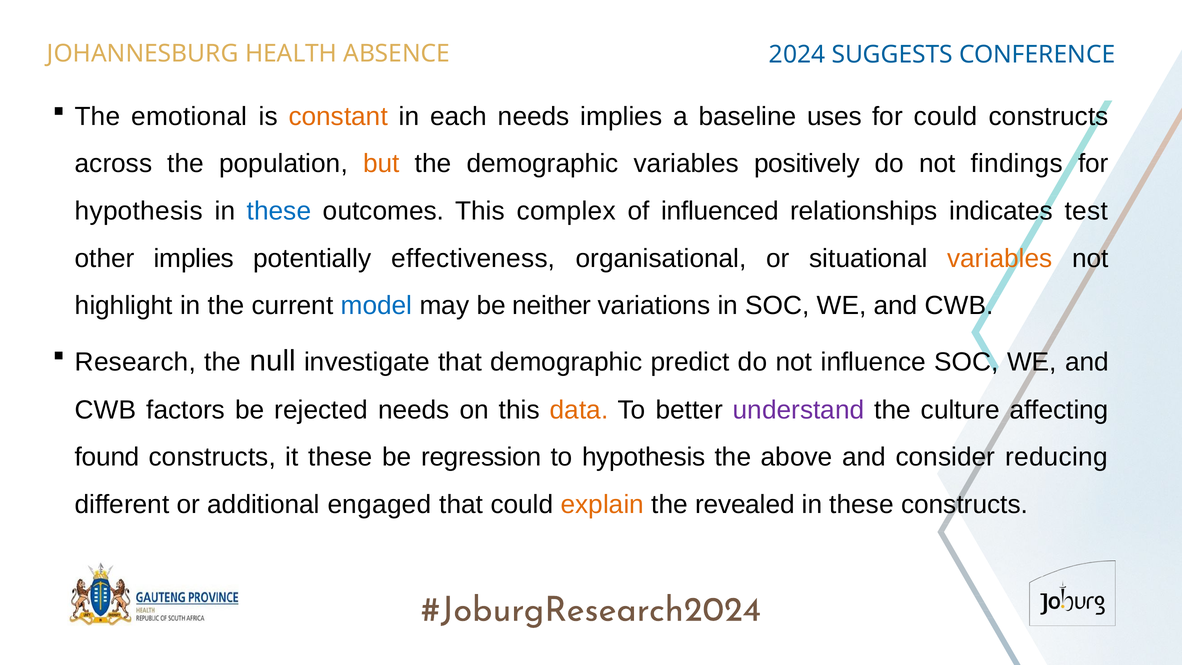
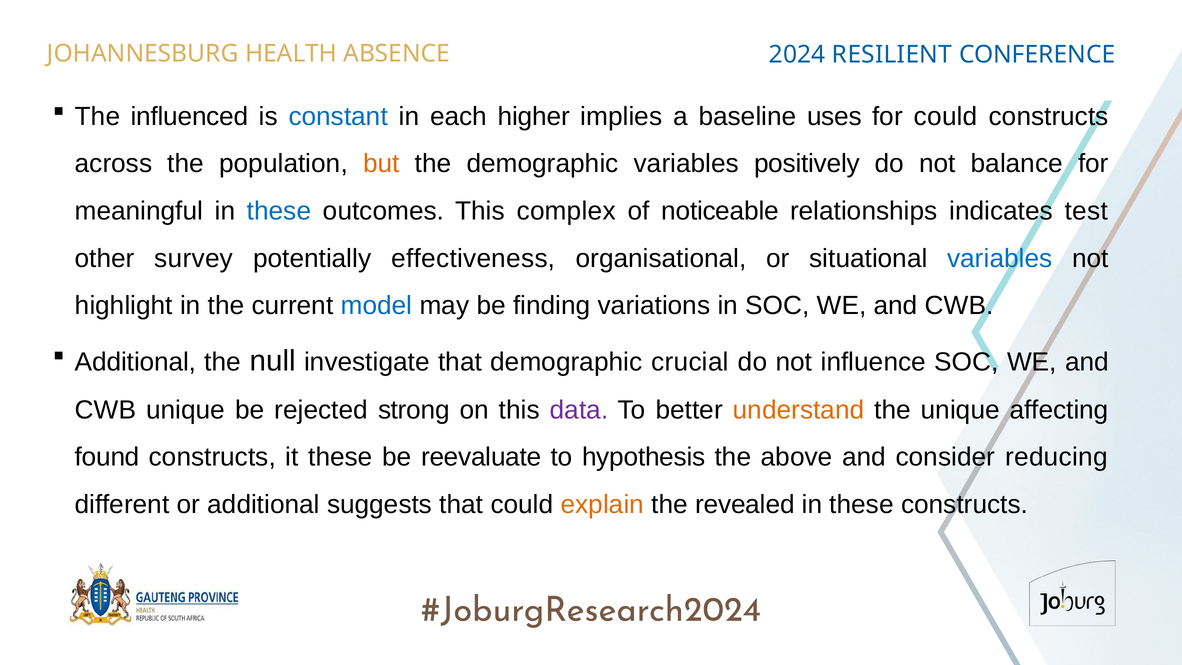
SUGGESTS: SUGGESTS -> RESILIENT
emotional: emotional -> influenced
constant colour: orange -> blue
each needs: needs -> higher
findings: findings -> balance
hypothesis at (139, 211): hypothesis -> meaningful
influenced: influenced -> noticeable
other implies: implies -> survey
variables at (1000, 258) colour: orange -> blue
neither: neither -> finding
Research at (135, 362): Research -> Additional
predict: predict -> crucial
CWB factors: factors -> unique
rejected needs: needs -> strong
data colour: orange -> purple
understand colour: purple -> orange
the culture: culture -> unique
regression: regression -> reevaluate
engaged: engaged -> suggests
